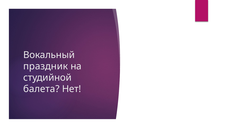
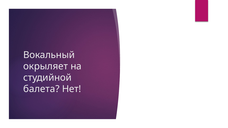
праздник: праздник -> окрыляет
